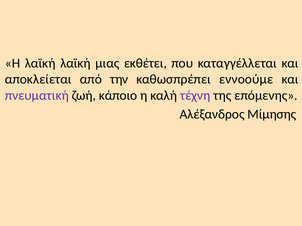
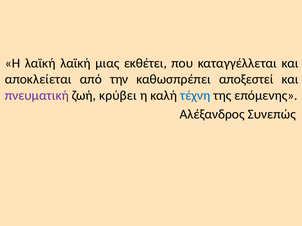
εννοούμε: εννοούμε -> αποξεστεί
κάποιο: κάποιο -> κρύβει
τέχνη colour: purple -> blue
Μίμησης: Μίμησης -> Συνεπώς
